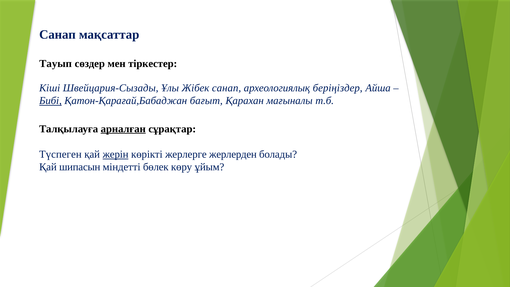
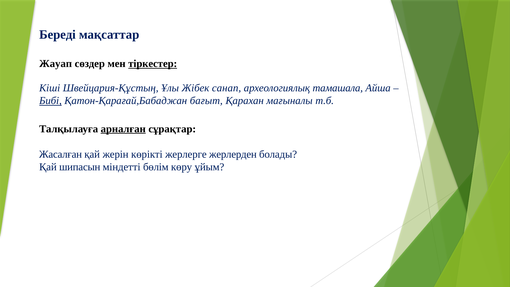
Санап at (57, 35): Санап -> Береді
Тауып: Тауып -> Жауап
тіркестер underline: none -> present
Швейцария-Сызады: Швейцария-Сызады -> Швейцария-Құстың
беріңіздер: беріңіздер -> тамашала
Түспеген: Түспеген -> Жасалған
жерін underline: present -> none
бөлек: бөлек -> бөлім
